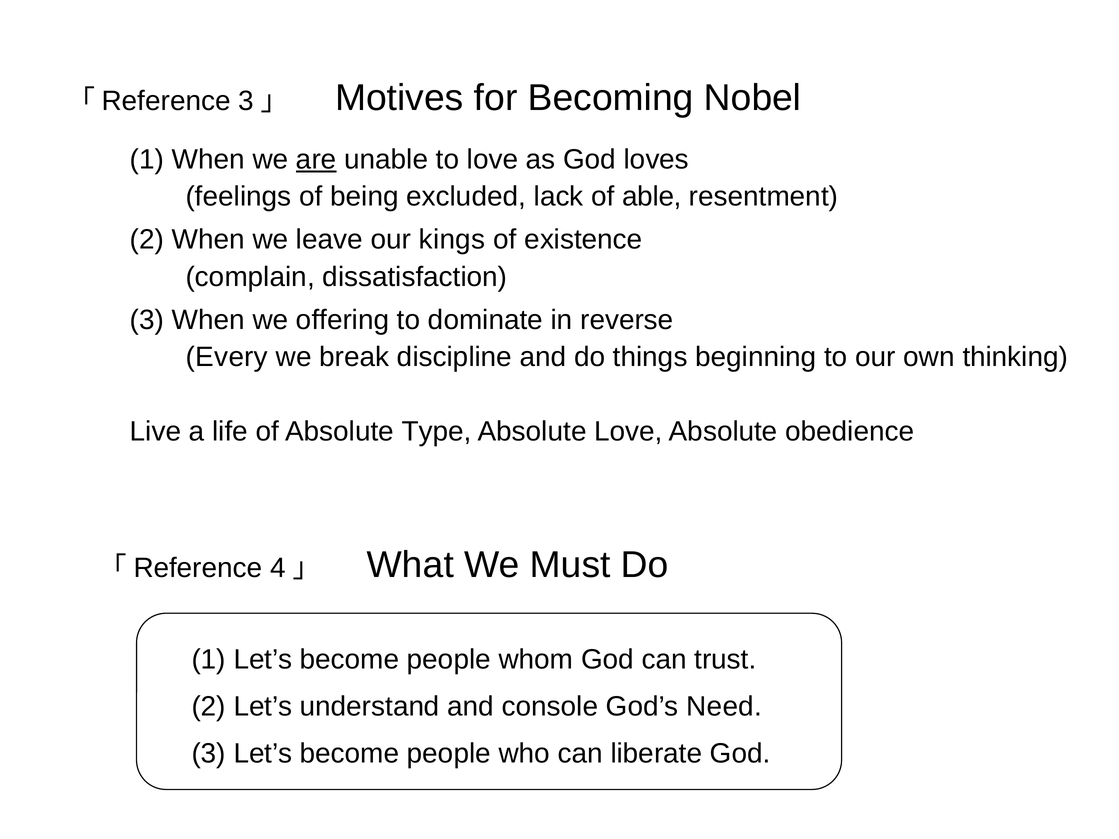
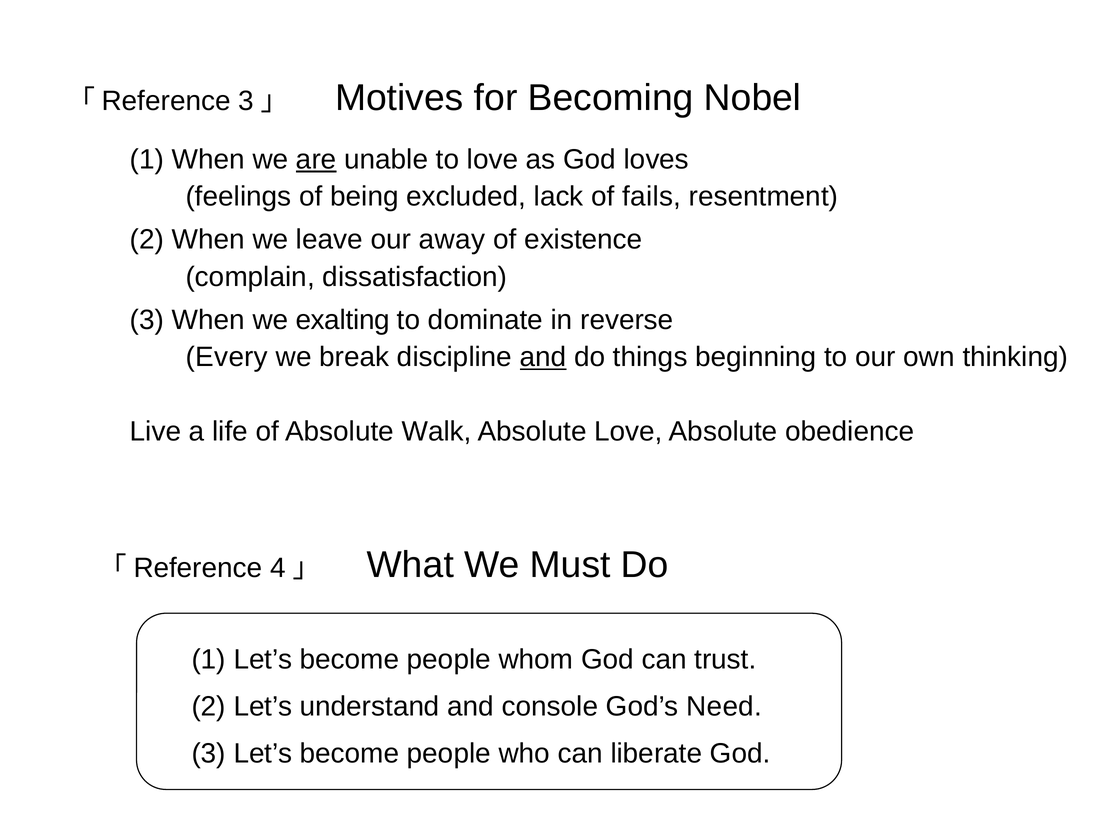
able: able -> fails
kings: kings -> away
offering: offering -> exalting
and at (543, 357) underline: none -> present
Type: Type -> Walk
